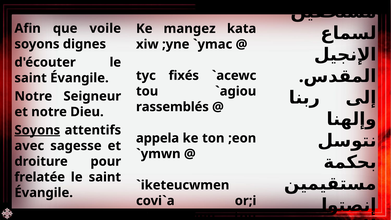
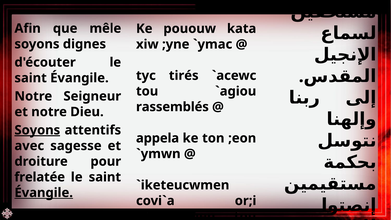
voile: voile -> mêle
mangez: mangez -> pououw
fixés: fixés -> tirés
Évangile at (44, 193) underline: none -> present
